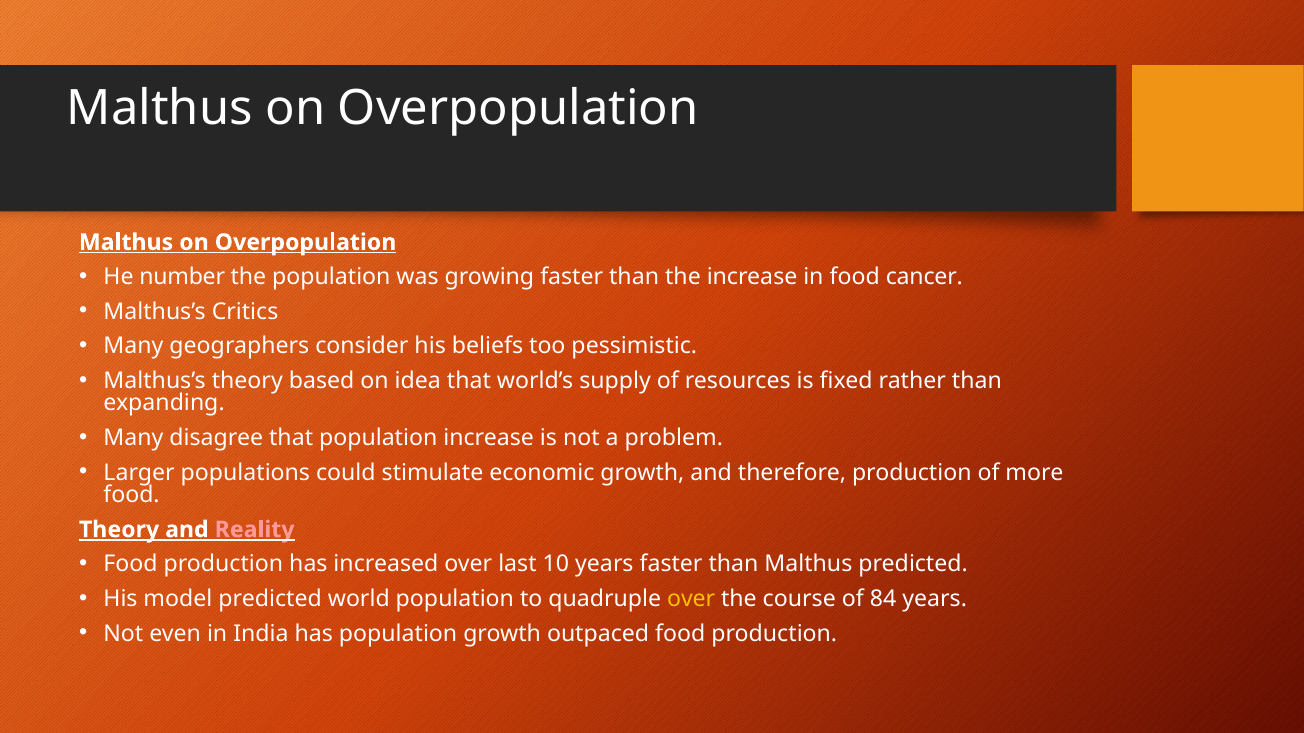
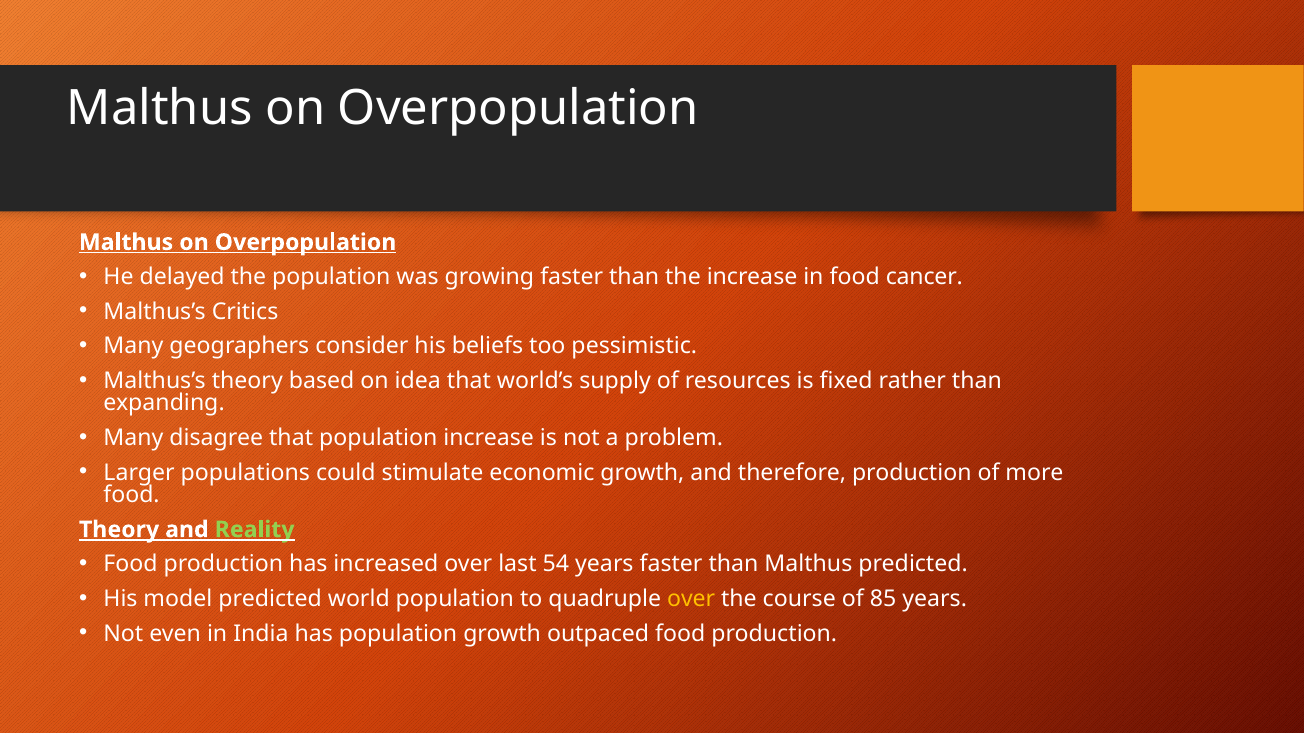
number: number -> delayed
Reality colour: pink -> light green
10: 10 -> 54
84: 84 -> 85
